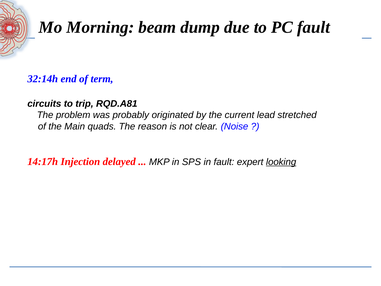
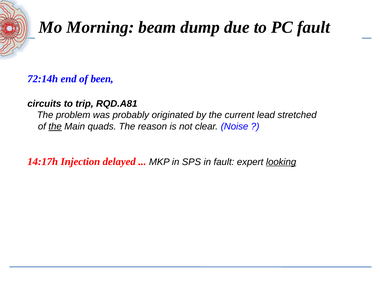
32:14h: 32:14h -> 72:14h
term: term -> been
the at (55, 126) underline: none -> present
